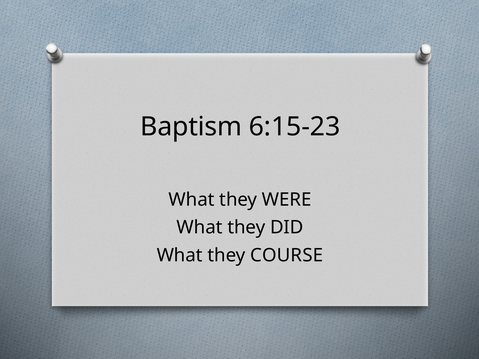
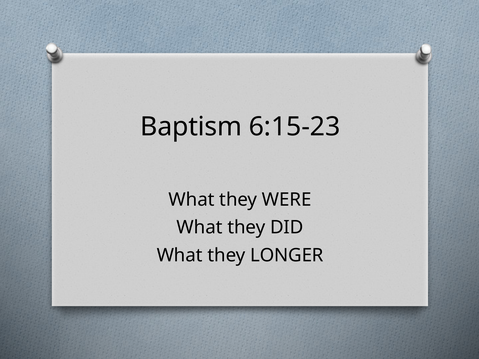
COURSE: COURSE -> LONGER
